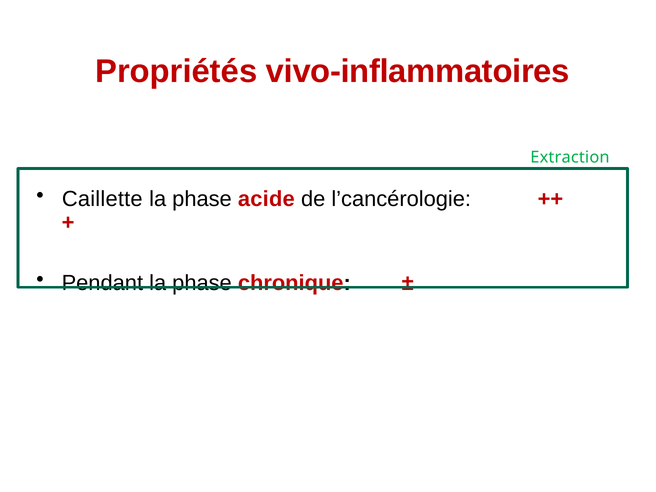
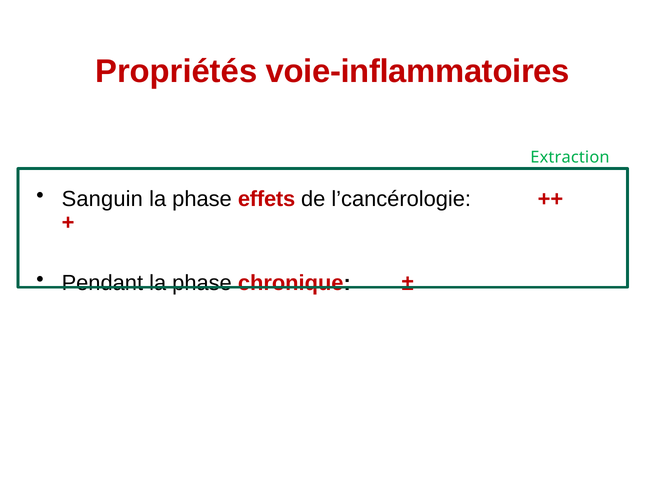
vivo-inflammatoires: vivo-inflammatoires -> voie-inflammatoires
Caillette: Caillette -> Sanguin
acide: acide -> effets
